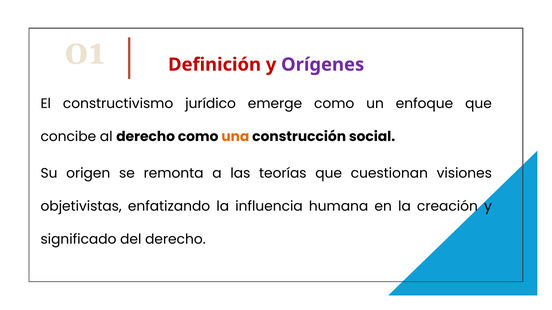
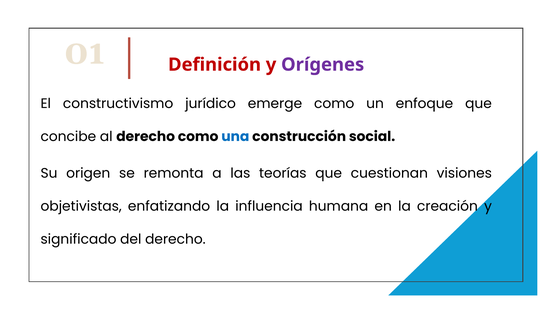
una colour: orange -> blue
